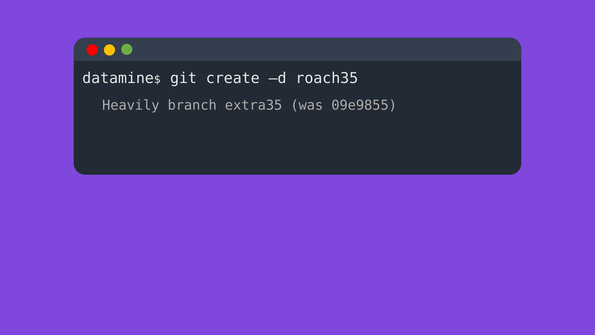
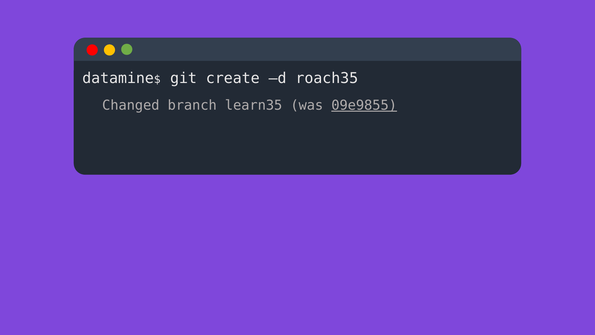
Heavily: Heavily -> Changed
extra35: extra35 -> learn35
09e9855 underline: none -> present
